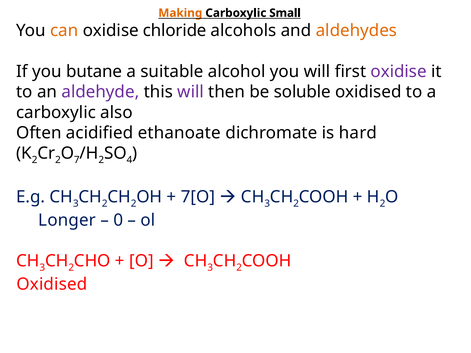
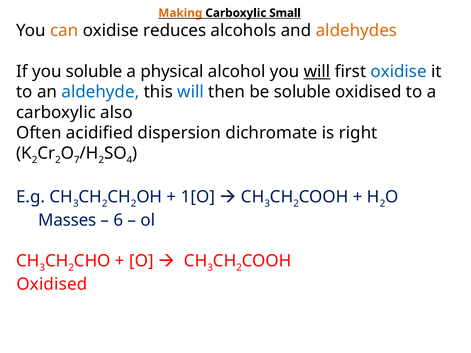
chloride: chloride -> reduces
you butane: butane -> soluble
suitable: suitable -> physical
will at (317, 72) underline: none -> present
oxidise at (399, 72) colour: purple -> blue
aldehyde colour: purple -> blue
will at (191, 92) colour: purple -> blue
ethanoate: ethanoate -> dispersion
hard: hard -> right
7[O: 7[O -> 1[O
Longer: Longer -> Masses
0: 0 -> 6
